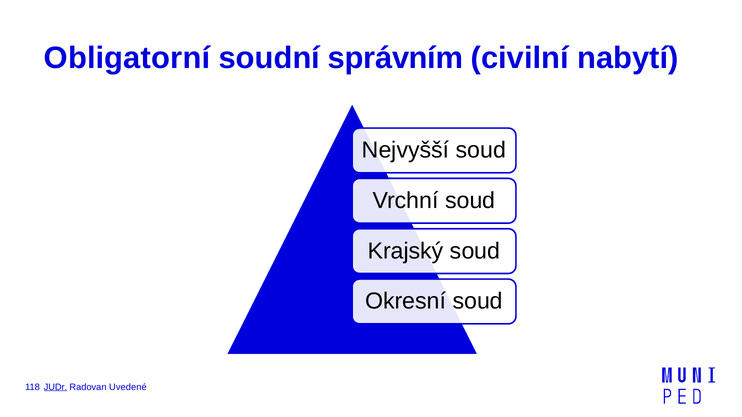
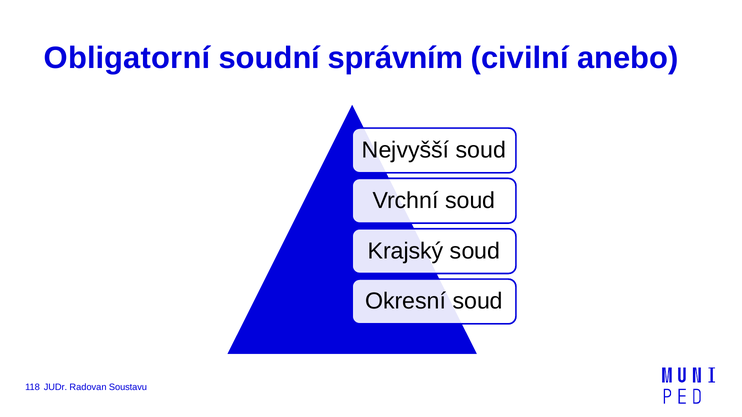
nabytí: nabytí -> anebo
JUDr underline: present -> none
Uvedené: Uvedené -> Soustavu
